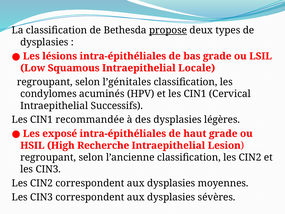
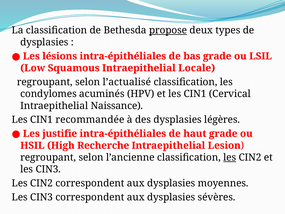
l’génitales: l’génitales -> l’actualisé
Successifs: Successifs -> Naissance
exposé: exposé -> justifie
les at (230, 157) underline: none -> present
